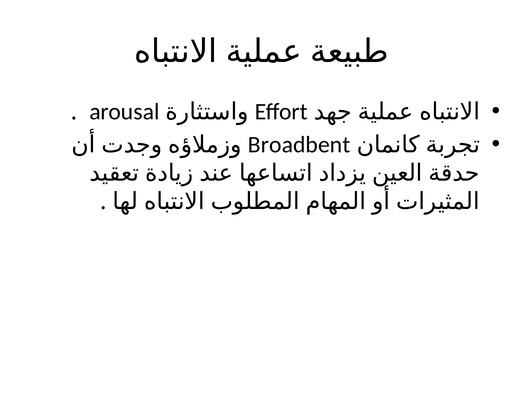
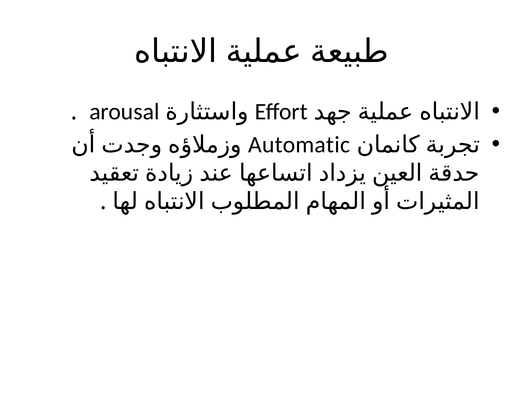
Broadbent: Broadbent -> Automatic
